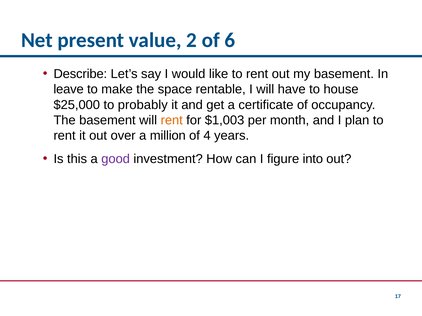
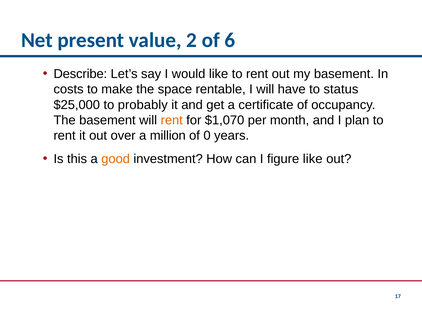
leave: leave -> costs
house: house -> status
$1,003: $1,003 -> $1,070
4: 4 -> 0
good colour: purple -> orange
figure into: into -> like
